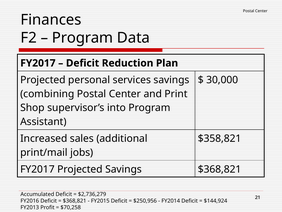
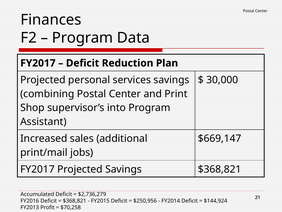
$358,821: $358,821 -> $669,147
